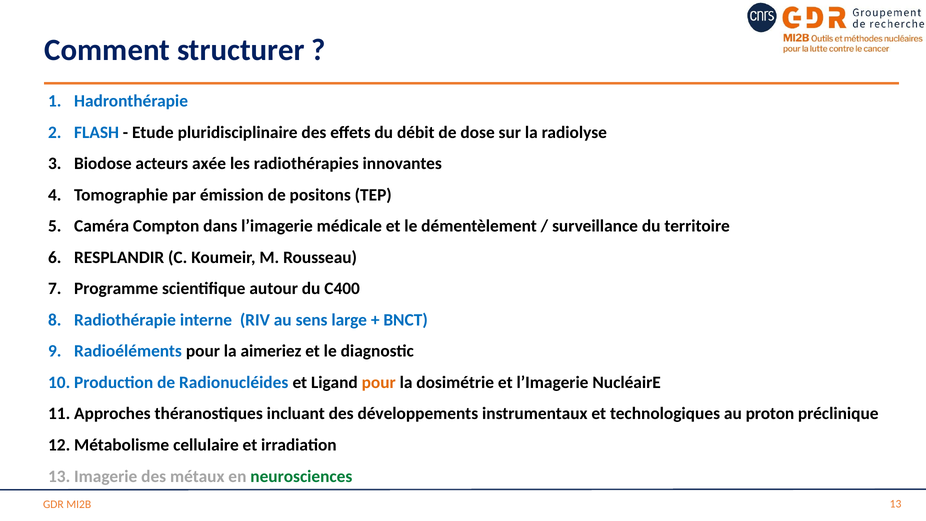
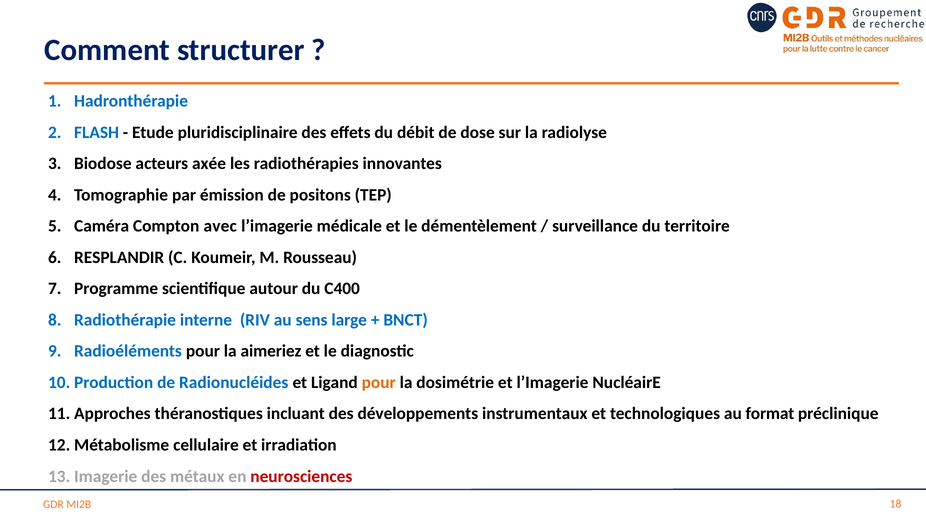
dans: dans -> avec
proton: proton -> format
neurosciences colour: green -> red
13: 13 -> 18
